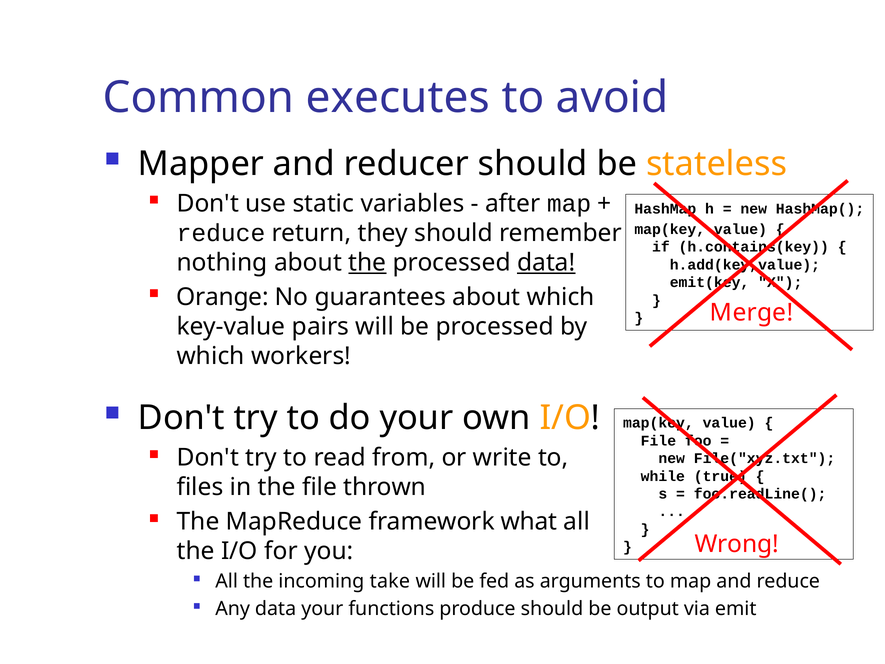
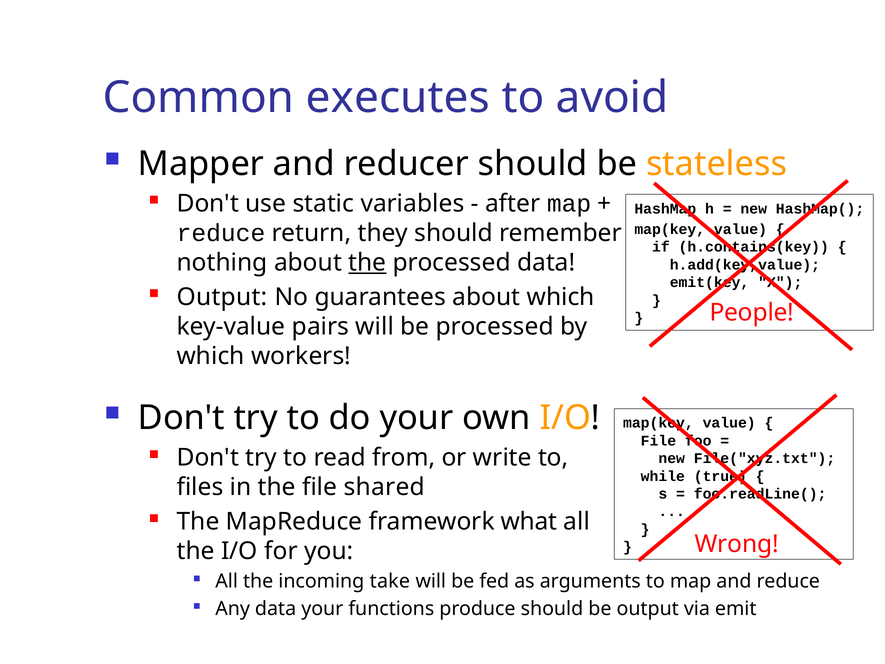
data at (546, 262) underline: present -> none
Orange at (222, 297): Orange -> Output
Merge: Merge -> People
thrown: thrown -> shared
